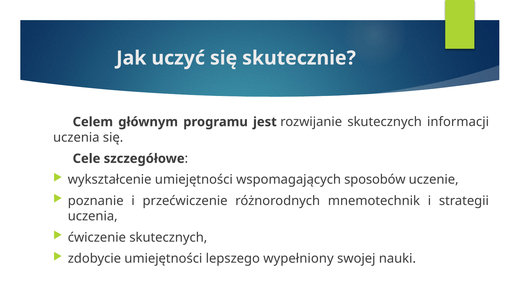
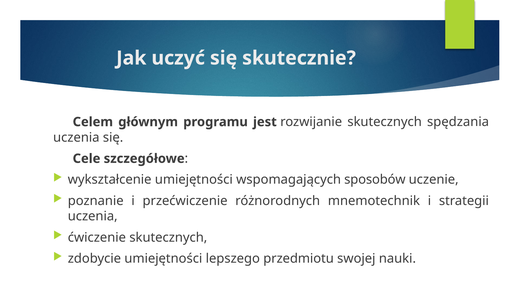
informacji: informacji -> spędzania
wypełniony: wypełniony -> przedmiotu
